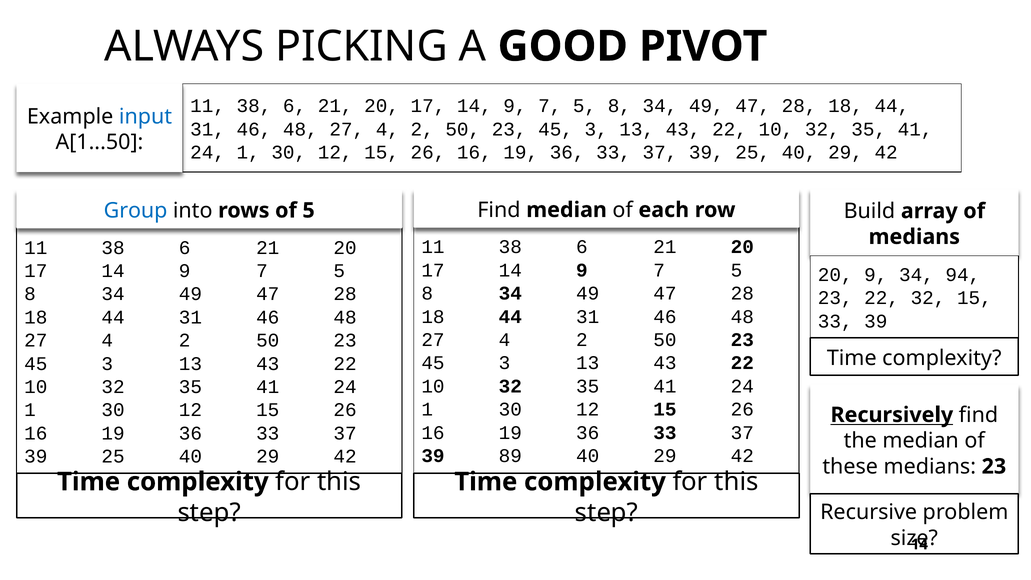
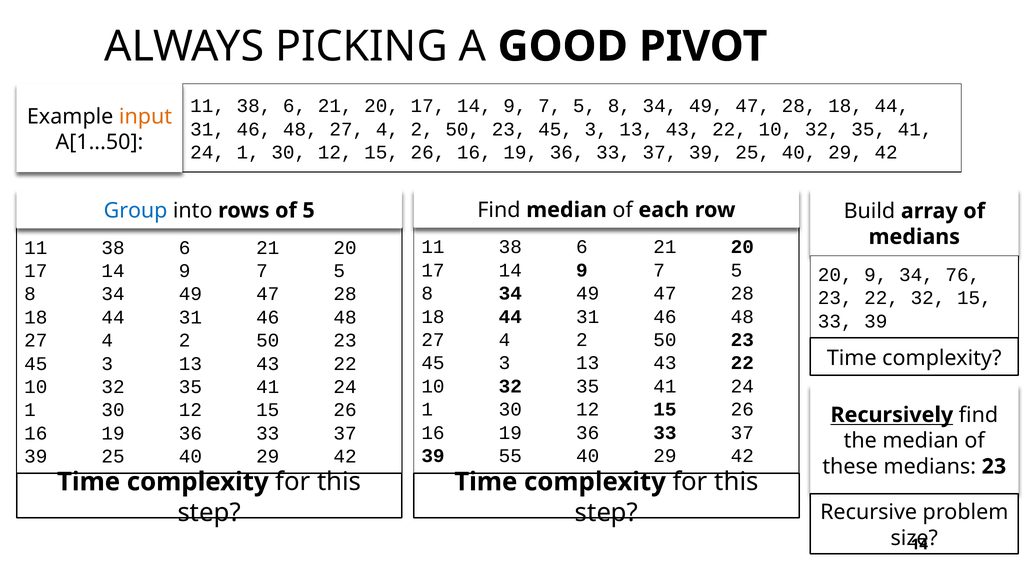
input colour: blue -> orange
94: 94 -> 76
89: 89 -> 55
